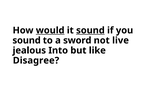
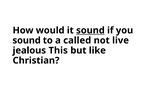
would underline: present -> none
sword: sword -> called
Into: Into -> This
Disagree: Disagree -> Christian
